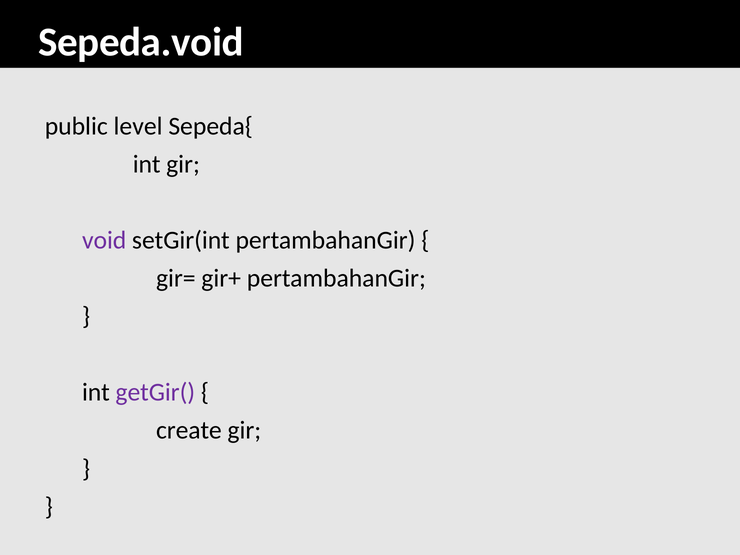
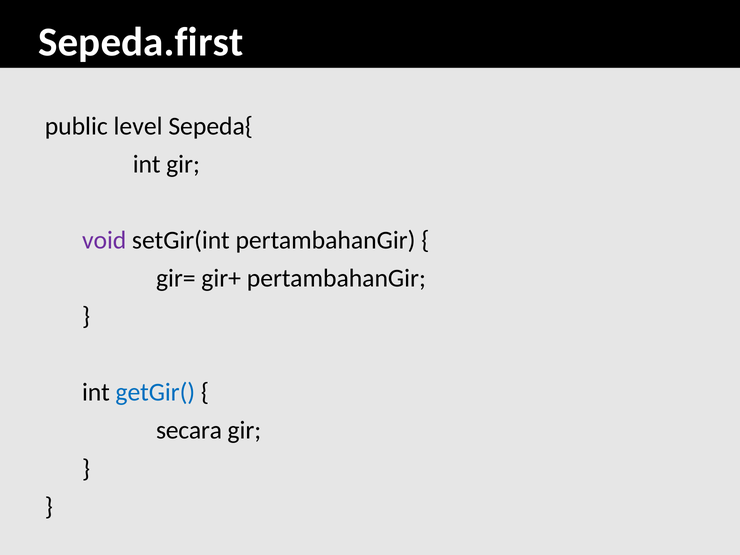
Sepeda.void: Sepeda.void -> Sepeda.first
getGir( colour: purple -> blue
create: create -> secara
